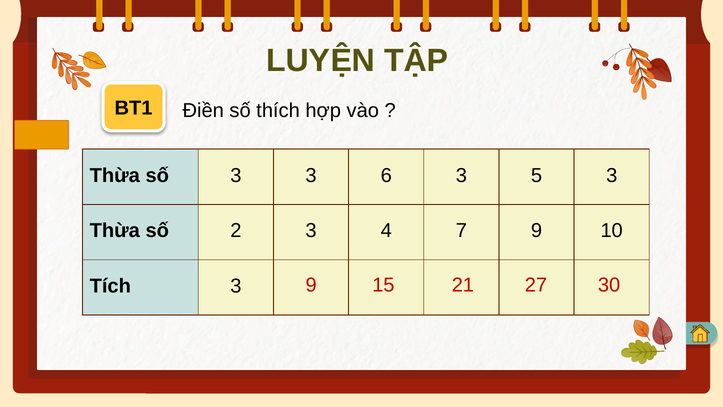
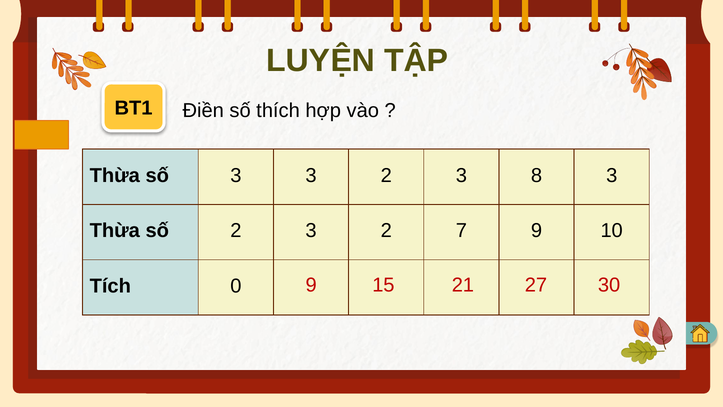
3 3 6: 6 -> 2
5: 5 -> 8
2 3 4: 4 -> 2
Tích 3: 3 -> 0
